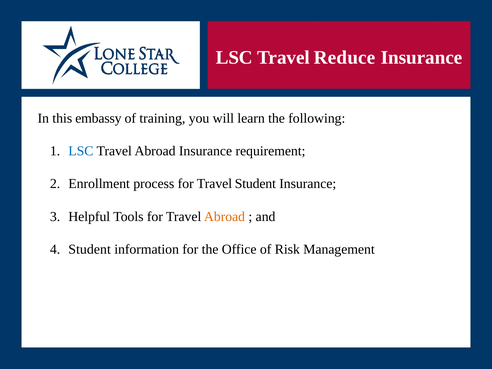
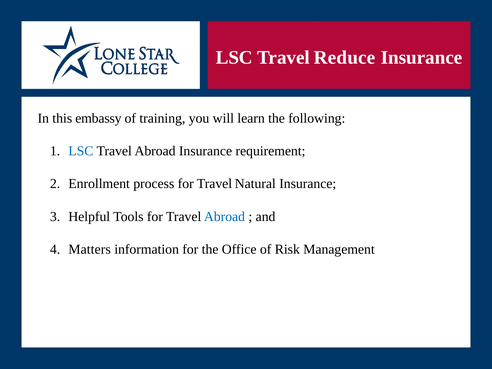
Travel Student: Student -> Natural
Abroad at (224, 217) colour: orange -> blue
Student at (90, 249): Student -> Matters
